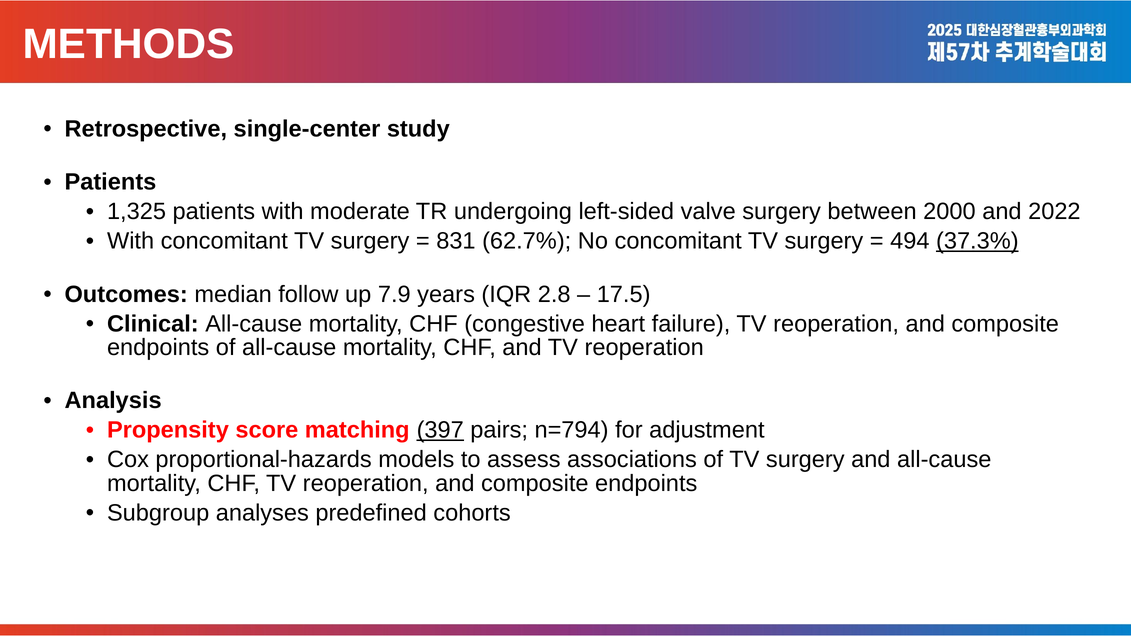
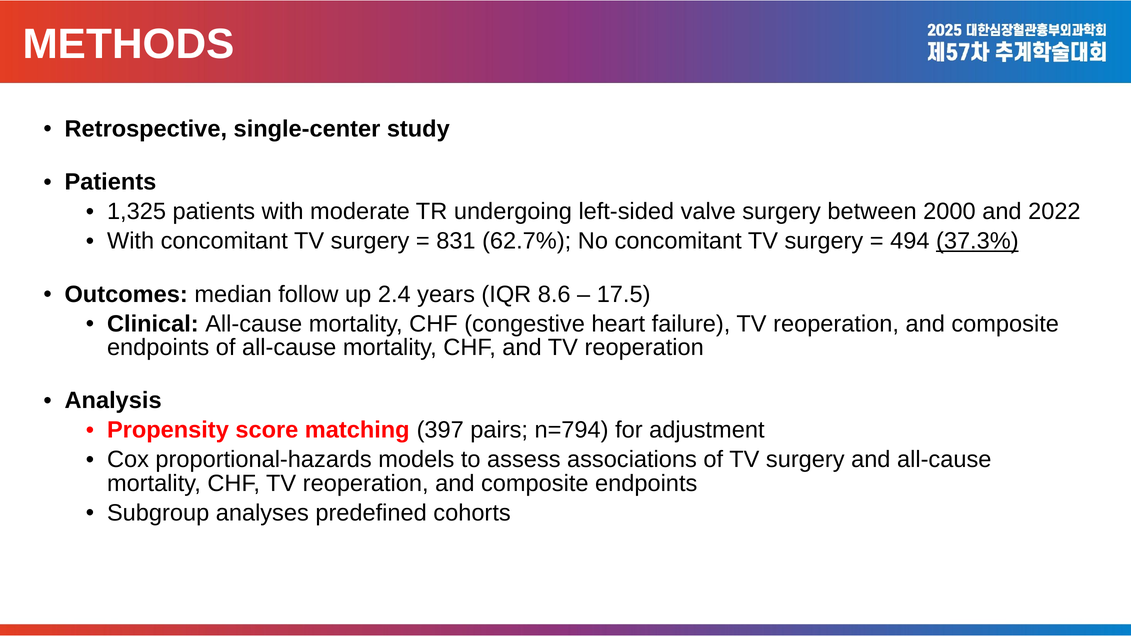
7.9: 7.9 -> 2.4
2.8: 2.8 -> 8.6
397 underline: present -> none
